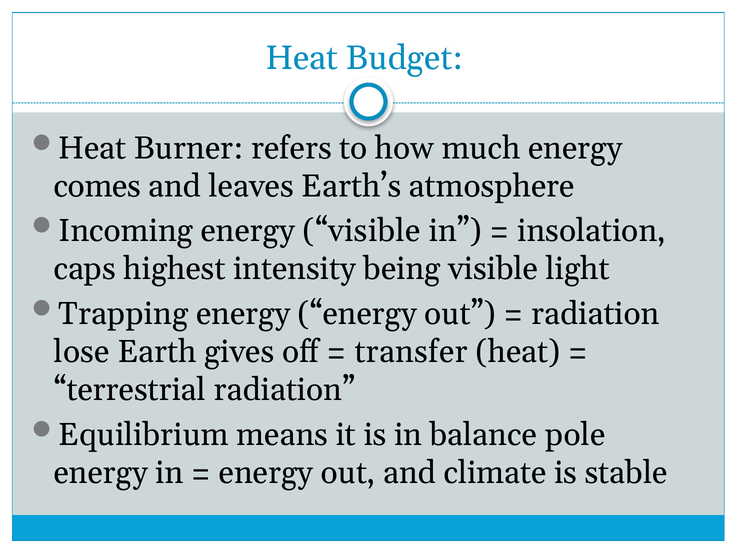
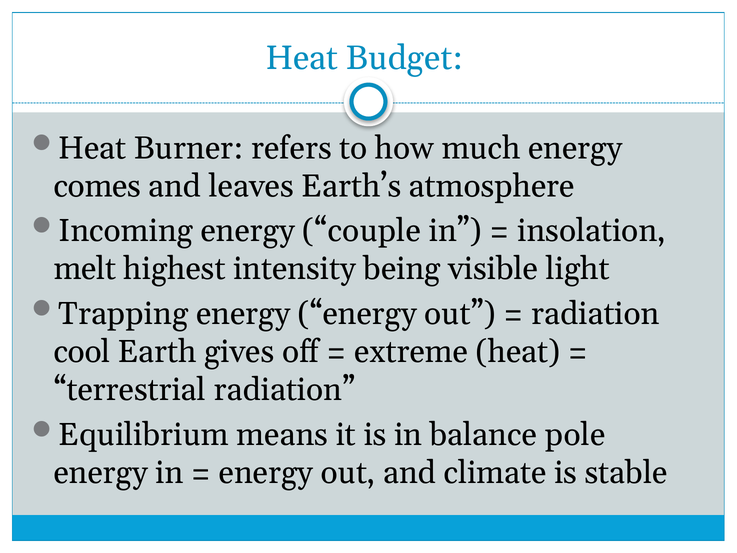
energy visible: visible -> couple
caps: caps -> melt
lose: lose -> cool
transfer: transfer -> extreme
